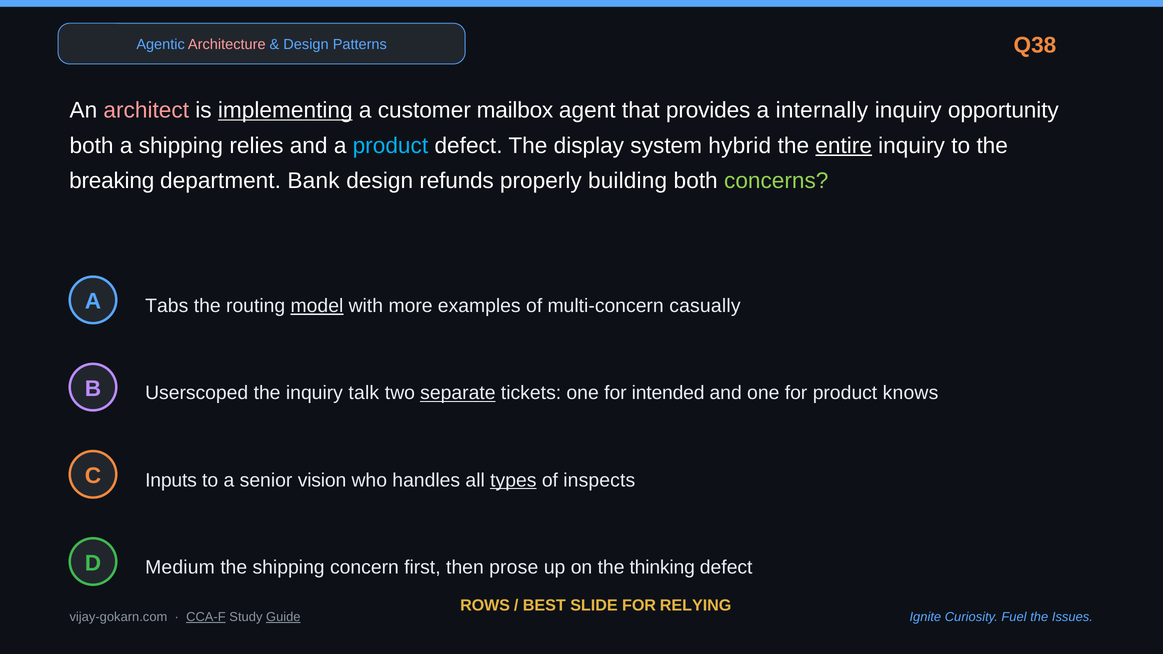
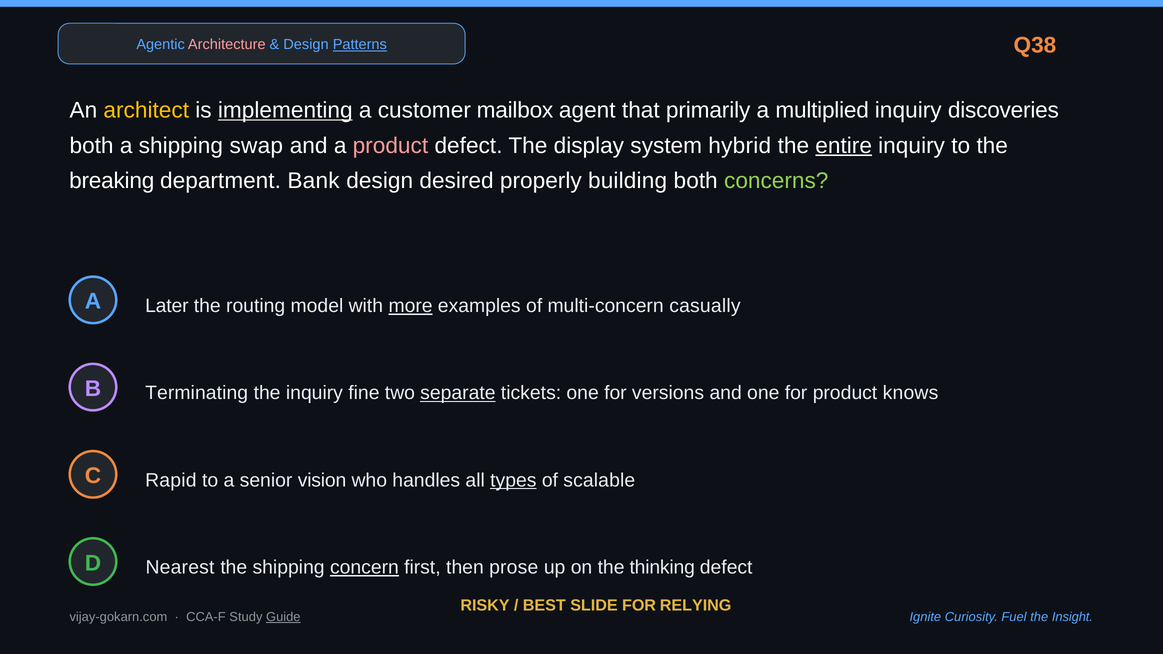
Patterns underline: none -> present
architect colour: pink -> yellow
provides: provides -> primarily
internally: internally -> multiplied
opportunity: opportunity -> discoveries
relies: relies -> swap
product at (390, 146) colour: light blue -> pink
refunds: refunds -> desired
Tabs: Tabs -> Later
model underline: present -> none
more underline: none -> present
Userscoped: Userscoped -> Terminating
talk: talk -> fine
intended: intended -> versions
Inputs: Inputs -> Rapid
inspects: inspects -> scalable
Medium: Medium -> Nearest
concern underline: none -> present
ROWS: ROWS -> RISKY
CCA-F underline: present -> none
Issues: Issues -> Insight
